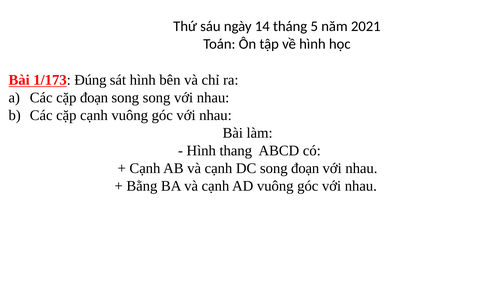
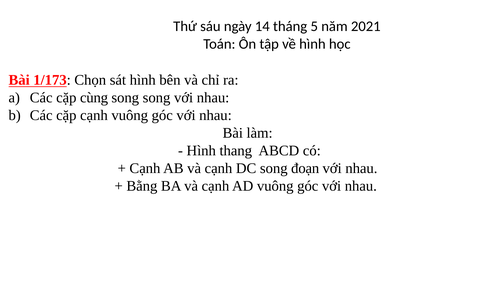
Đúng: Đúng -> Chọn
cặp đoạn: đoạn -> cùng
